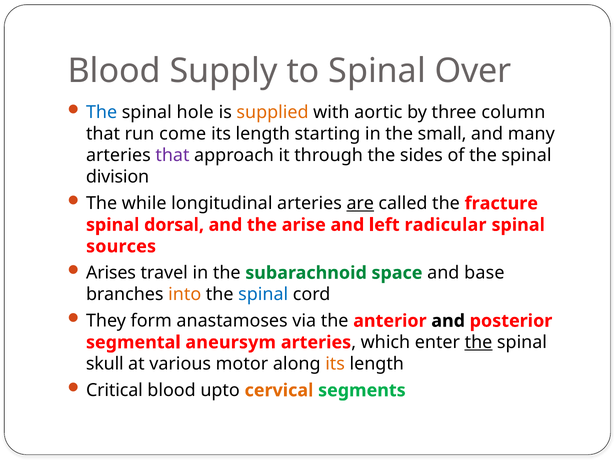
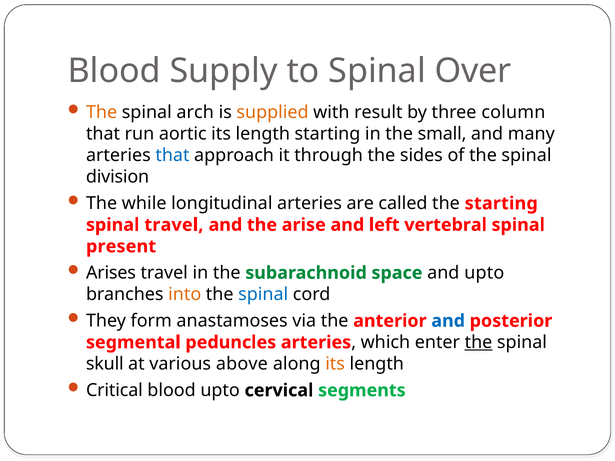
The at (102, 112) colour: blue -> orange
hole: hole -> arch
aortic: aortic -> result
come: come -> aortic
that at (172, 155) colour: purple -> blue
are underline: present -> none
the fracture: fracture -> starting
spinal dorsal: dorsal -> travel
radicular: radicular -> vertebral
sources: sources -> present
and base: base -> upto
and at (448, 321) colour: black -> blue
aneursym: aneursym -> peduncles
motor: motor -> above
cervical colour: orange -> black
